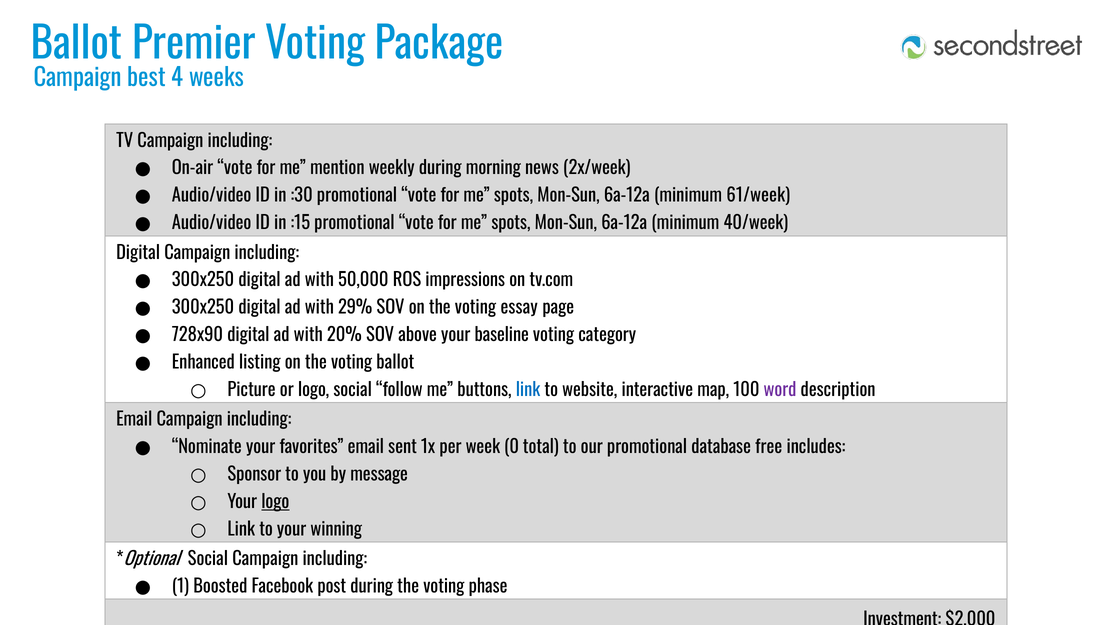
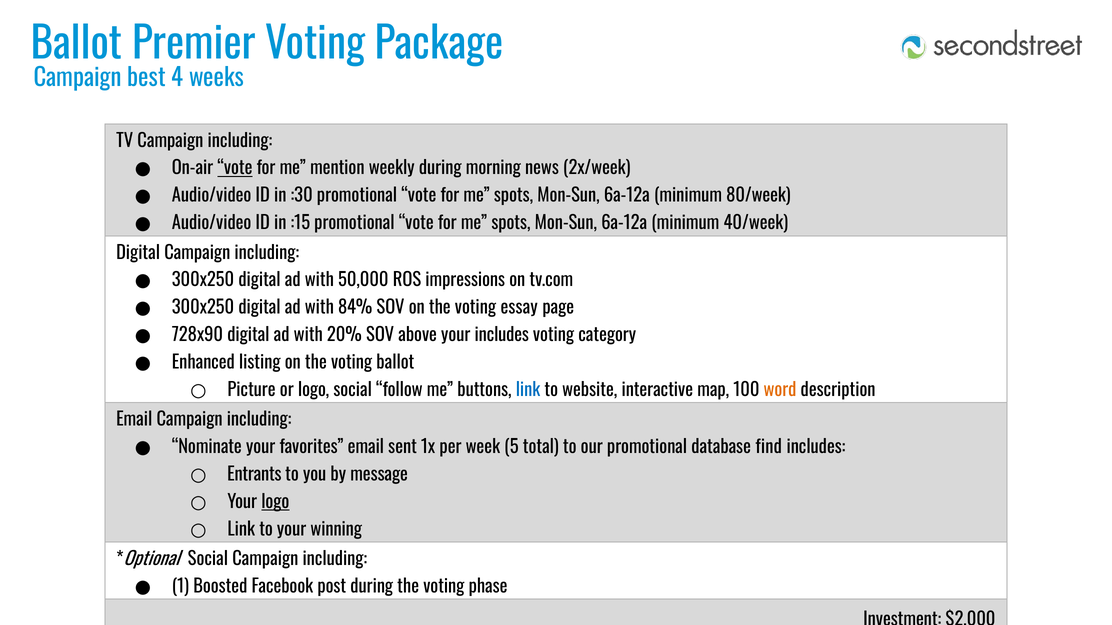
vote at (235, 169) underline: none -> present
61/week: 61/week -> 80/week
29%: 29% -> 84%
your baseline: baseline -> includes
word colour: purple -> orange
0: 0 -> 5
free: free -> find
Sponsor: Sponsor -> Entrants
